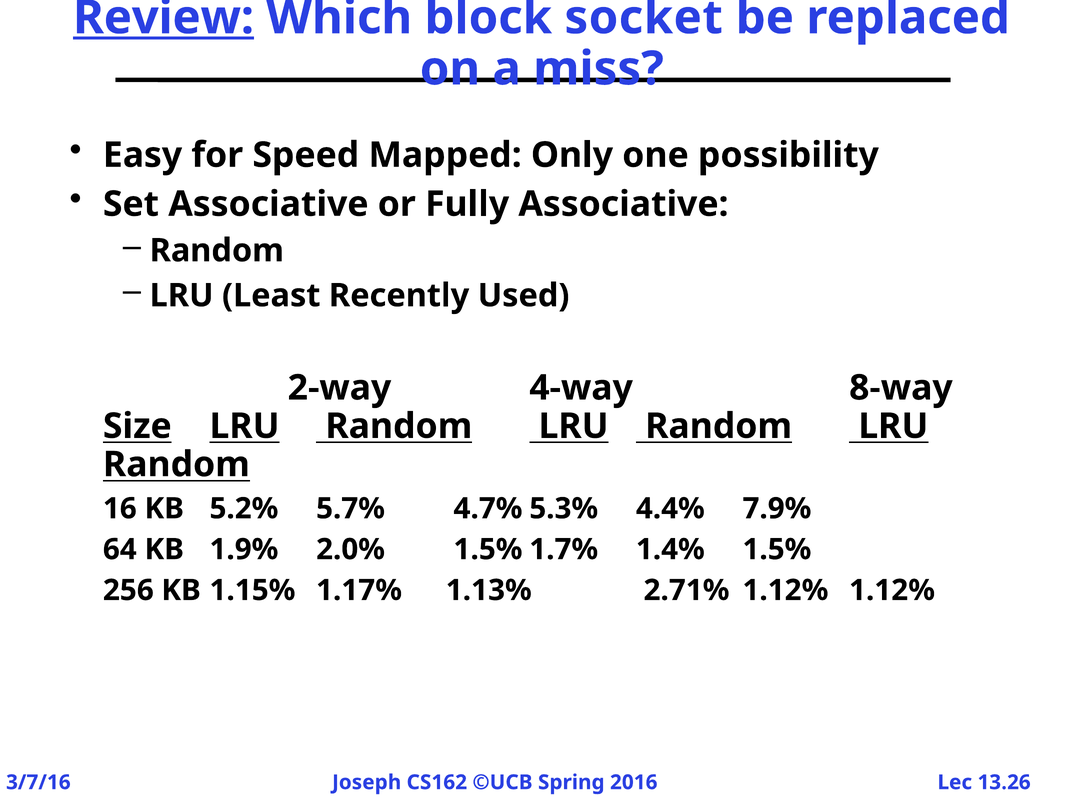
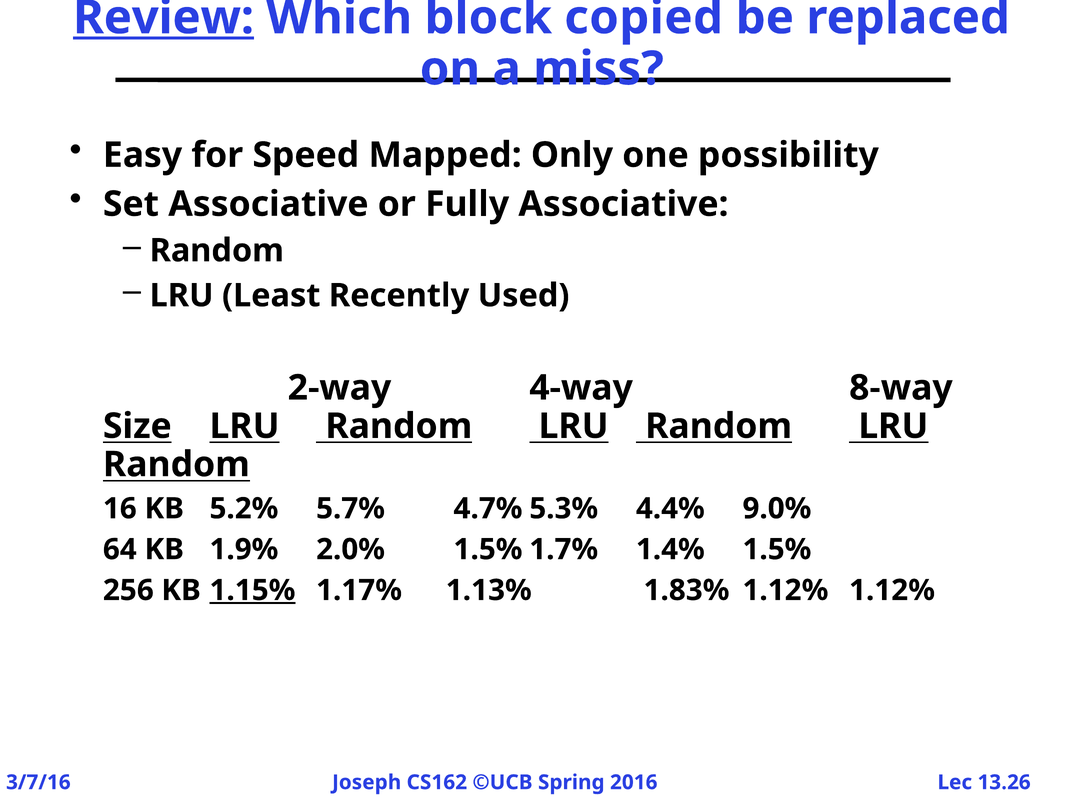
socket: socket -> copied
7.9%: 7.9% -> 9.0%
1.15% underline: none -> present
2.71%: 2.71% -> 1.83%
